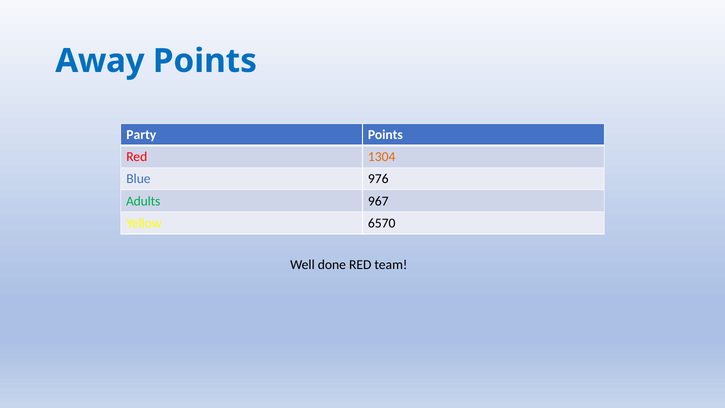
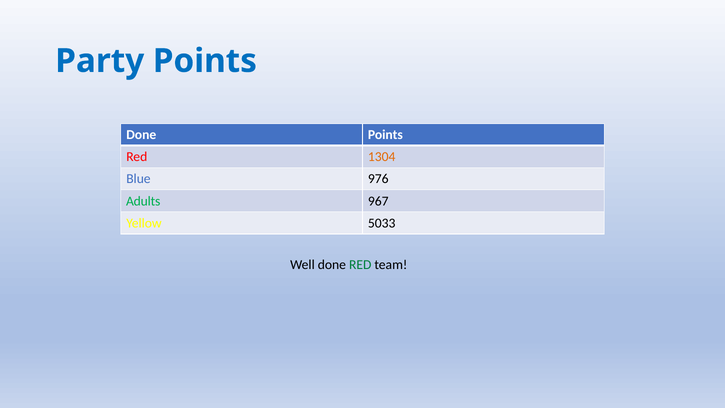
Away: Away -> Party
Party at (141, 135): Party -> Done
6570: 6570 -> 5033
RED at (360, 265) colour: black -> green
